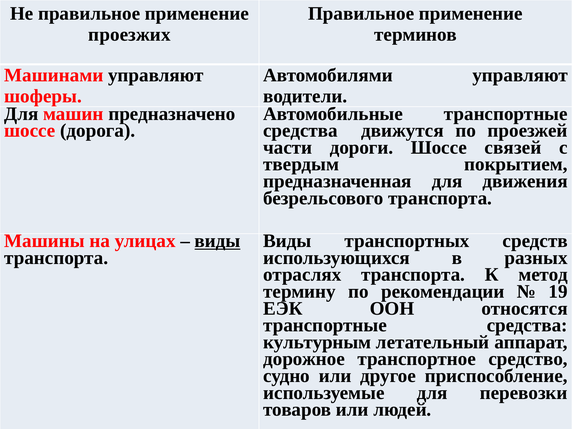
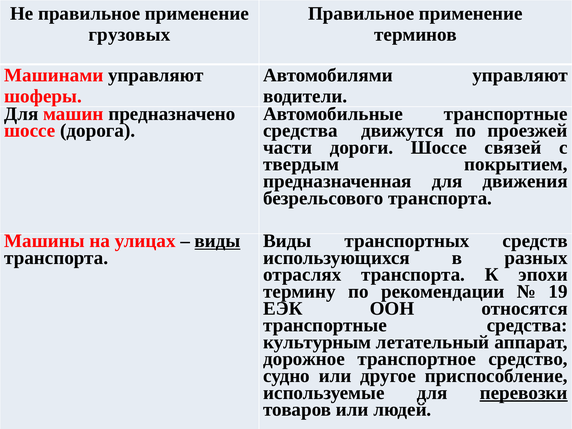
проезжих: проезжих -> грузовых
метод: метод -> эпохи
перевозки underline: none -> present
